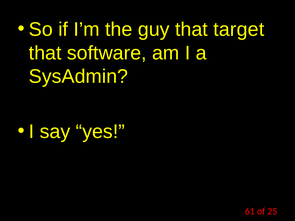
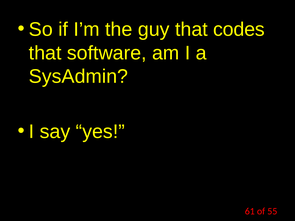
target: target -> codes
25: 25 -> 55
